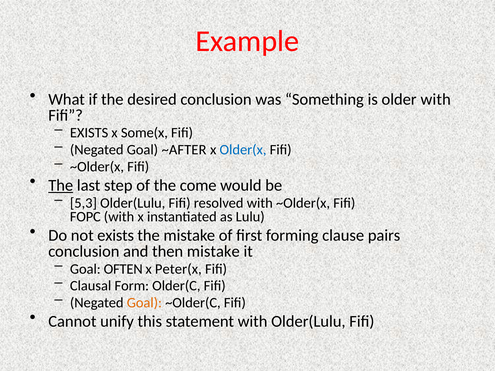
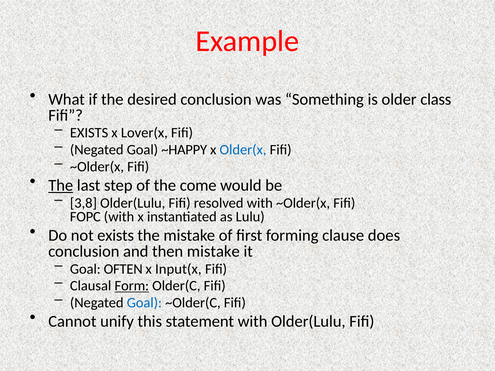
older with: with -> class
Some(x: Some(x -> Lover(x
~AFTER: ~AFTER -> ~HAPPY
5,3: 5,3 -> 3,8
pairs: pairs -> does
Peter(x: Peter(x -> Input(x
Form underline: none -> present
Goal at (144, 303) colour: orange -> blue
